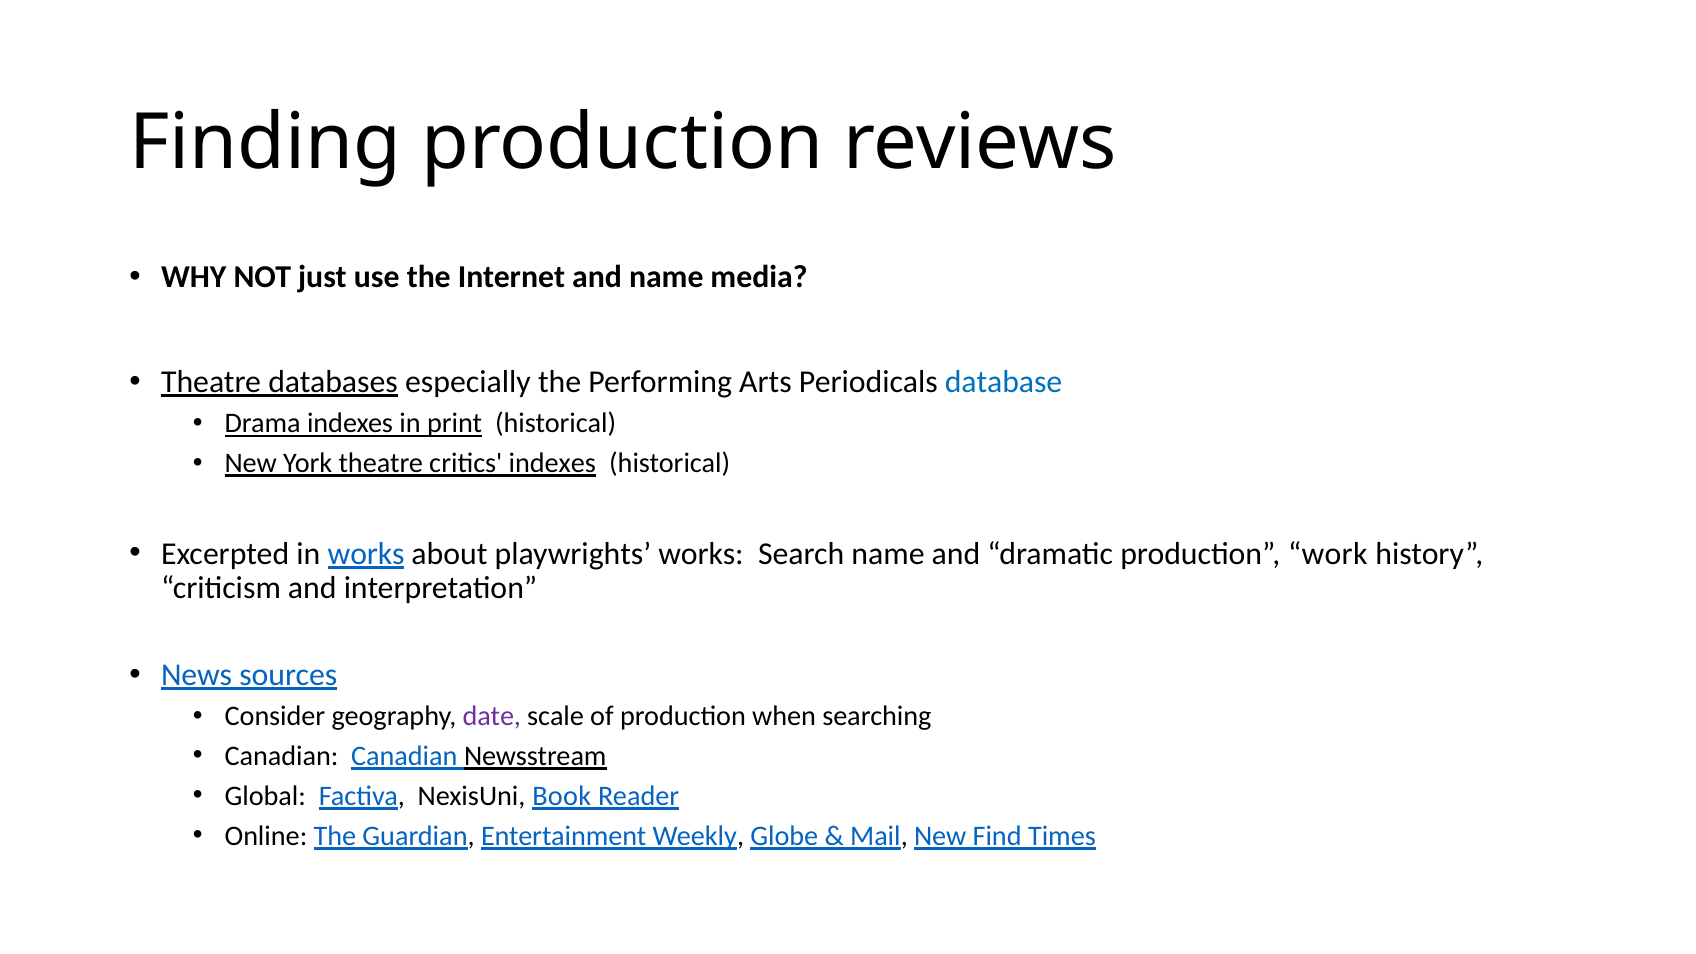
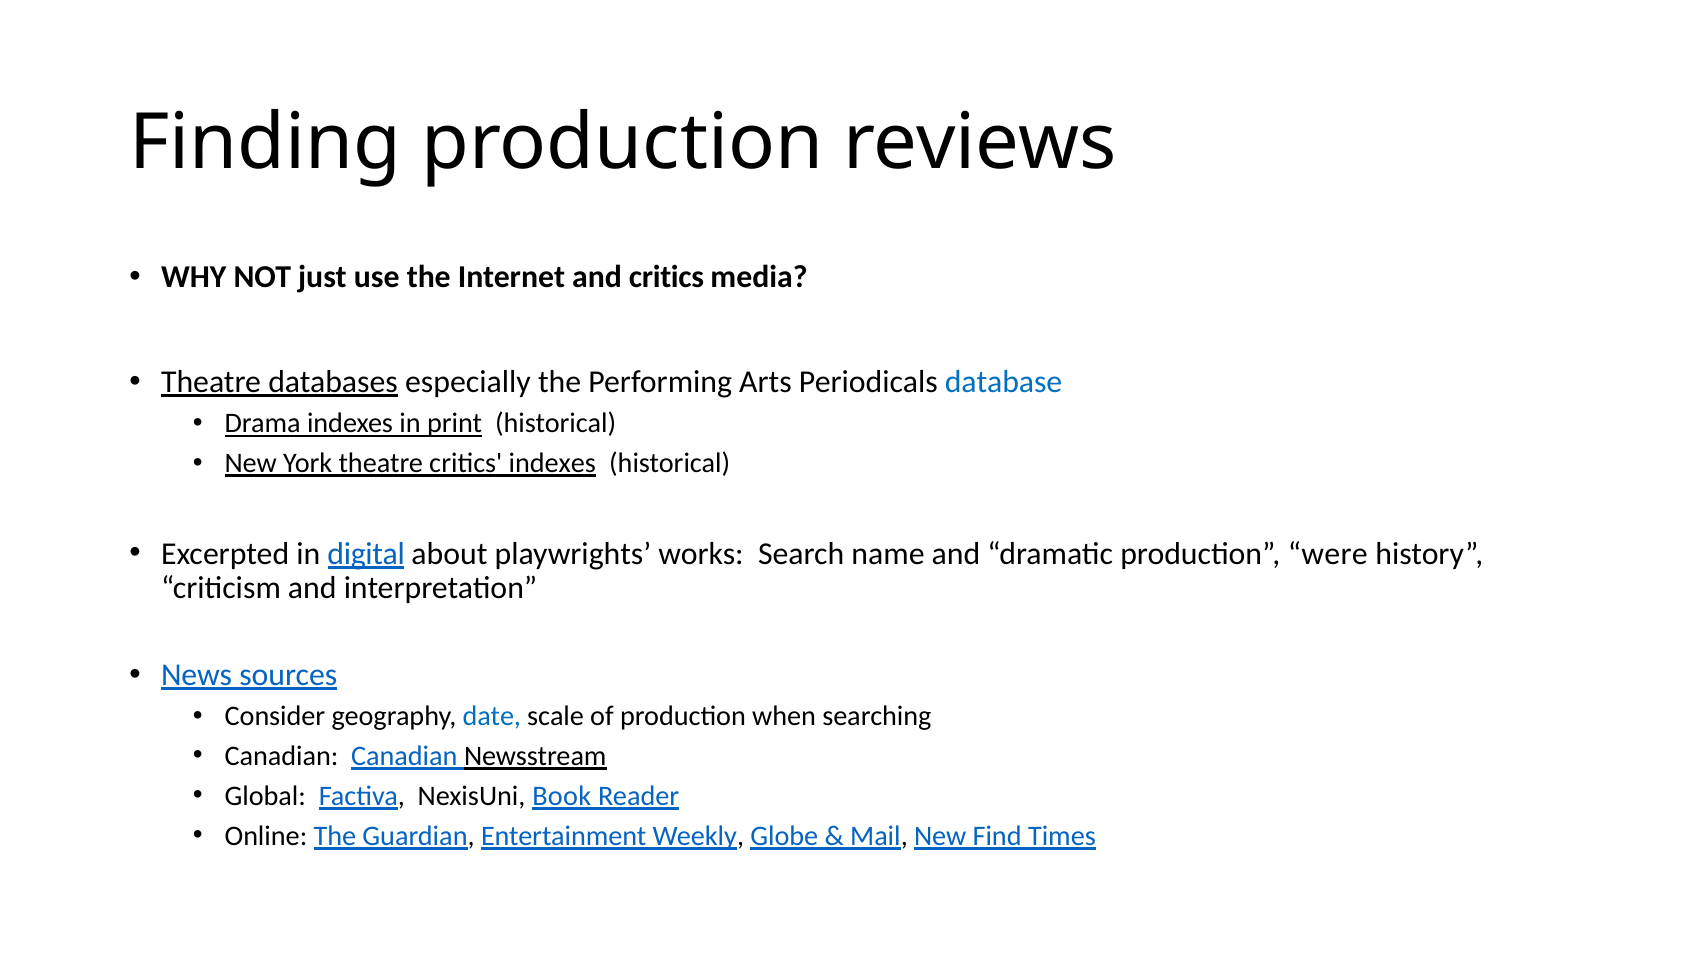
and name: name -> critics
in works: works -> digital
work: work -> were
date colour: purple -> blue
